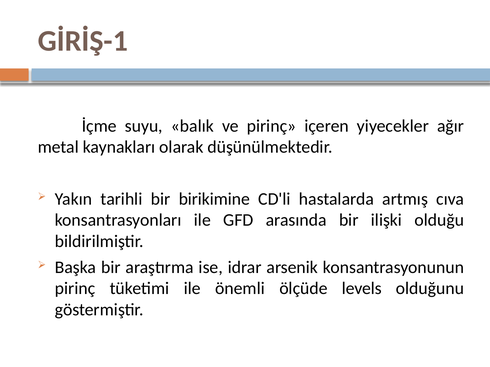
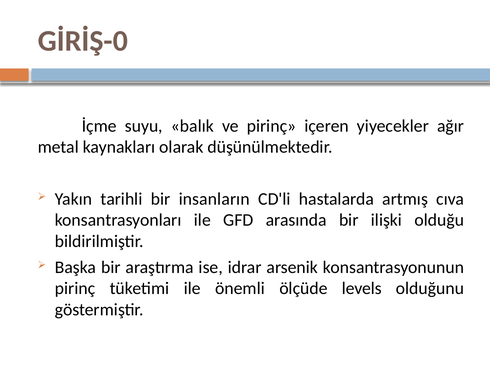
GİRİŞ-1: GİRİŞ-1 -> GİRİŞ-0
birikimine: birikimine -> insanların
